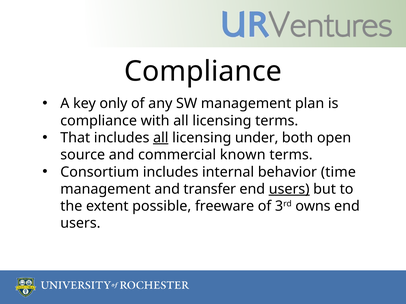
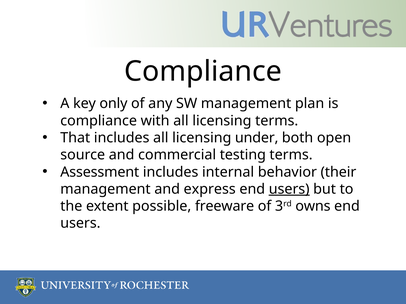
all at (161, 138) underline: present -> none
known: known -> testing
Consortium: Consortium -> Assessment
time: time -> their
transfer: transfer -> express
